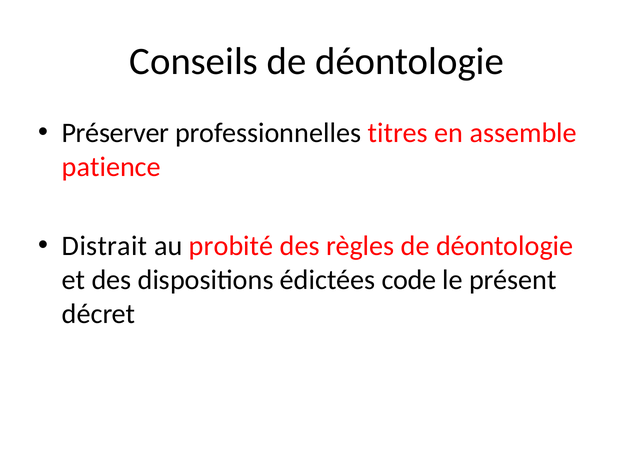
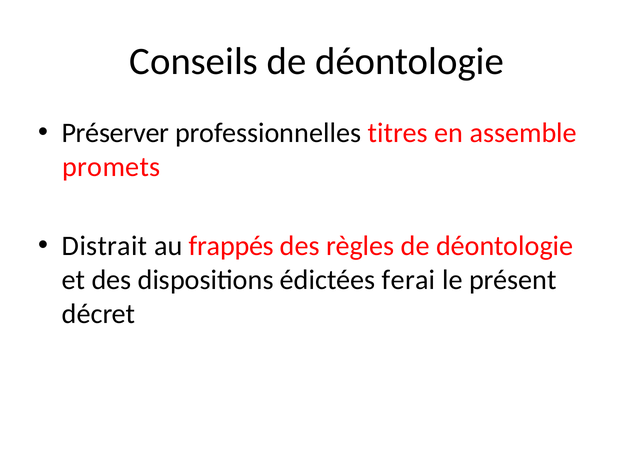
patience: patience -> promets
probité: probité -> frappés
code: code -> ferai
